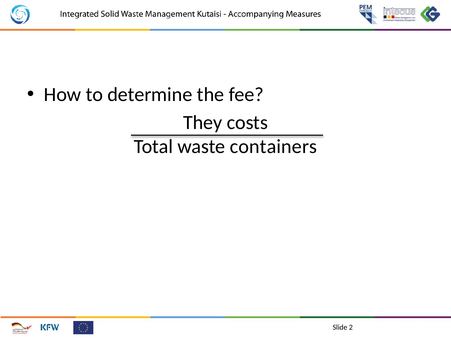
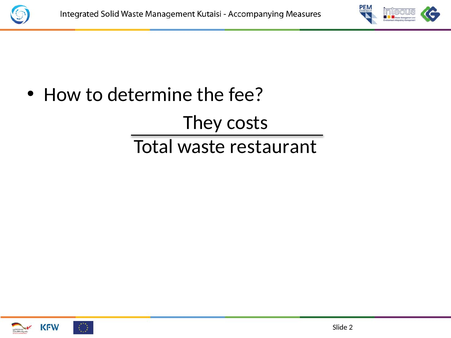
containers: containers -> restaurant
